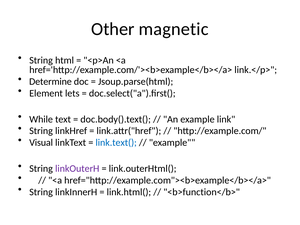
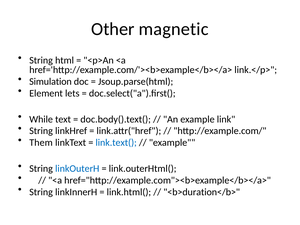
Determine: Determine -> Simulation
Visual: Visual -> Them
linkOuterH colour: purple -> blue
<b>function</b>: <b>function</b> -> <b>duration</b>
